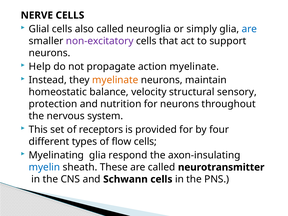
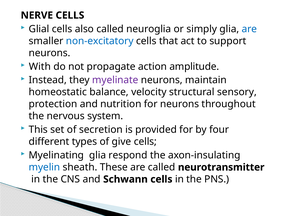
non-excitatory colour: purple -> blue
Help: Help -> With
action myelinate: myelinate -> amplitude
myelinate at (115, 80) colour: orange -> purple
receptors: receptors -> secretion
flow: flow -> give
